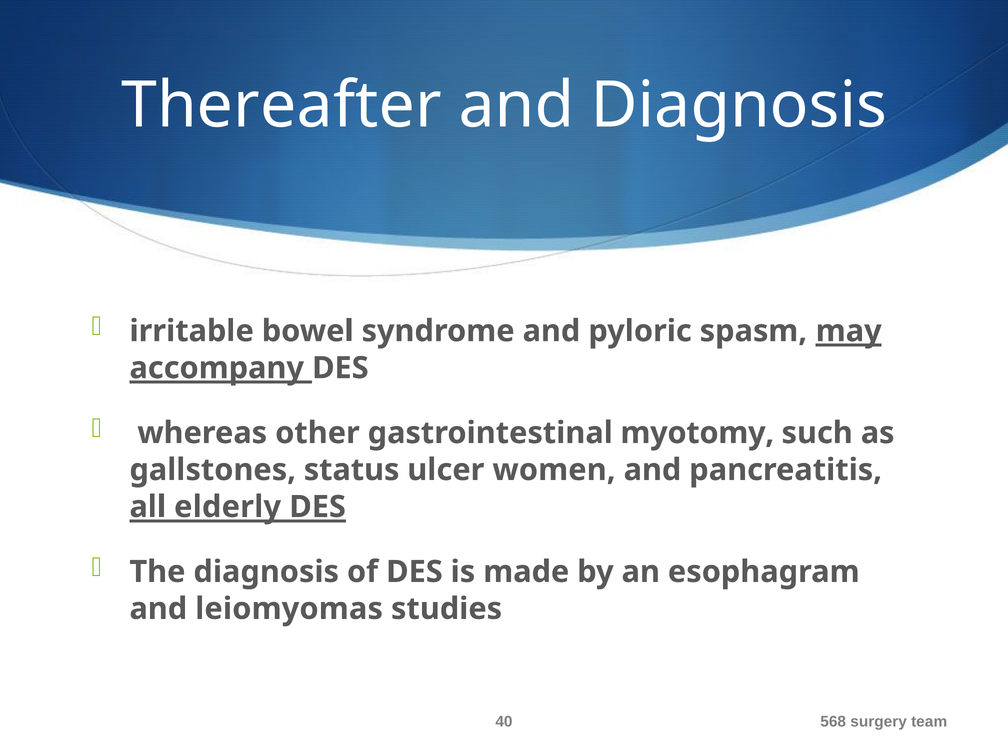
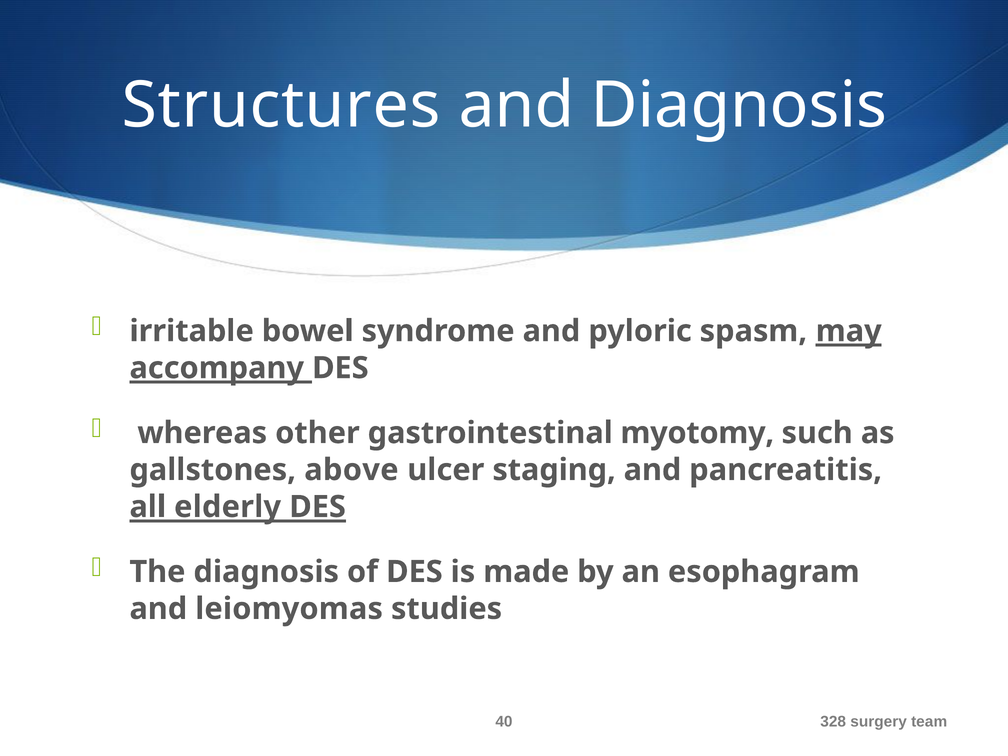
Thereafter: Thereafter -> Structures
status: status -> above
women: women -> staging
568: 568 -> 328
